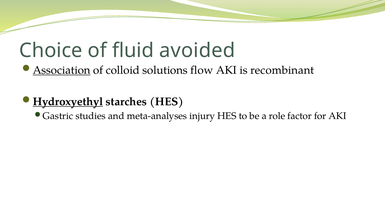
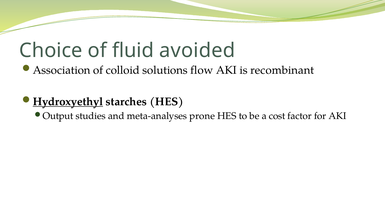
Association underline: present -> none
Gastric: Gastric -> Output
injury: injury -> prone
role: role -> cost
